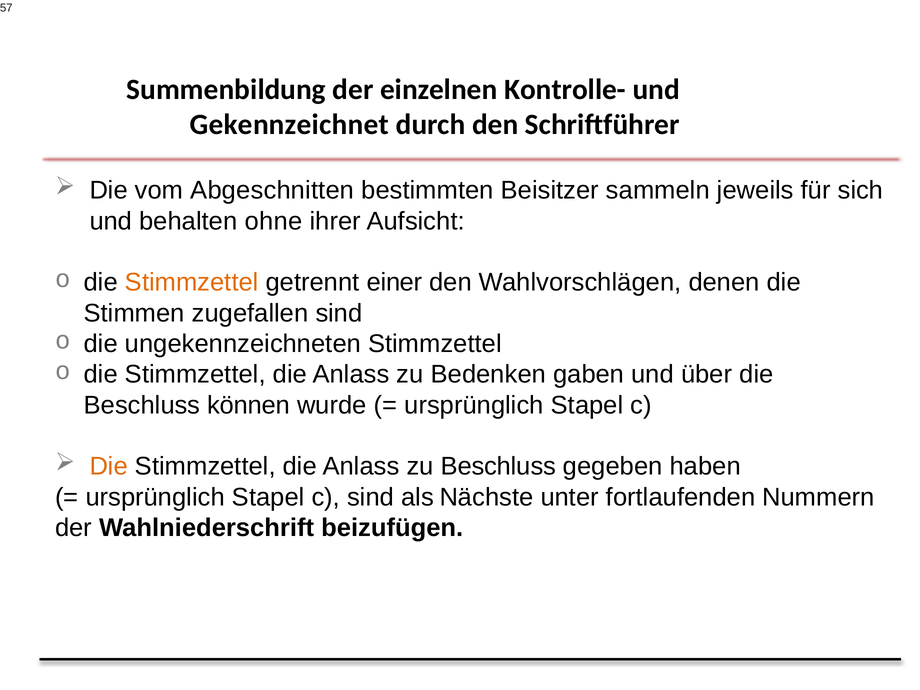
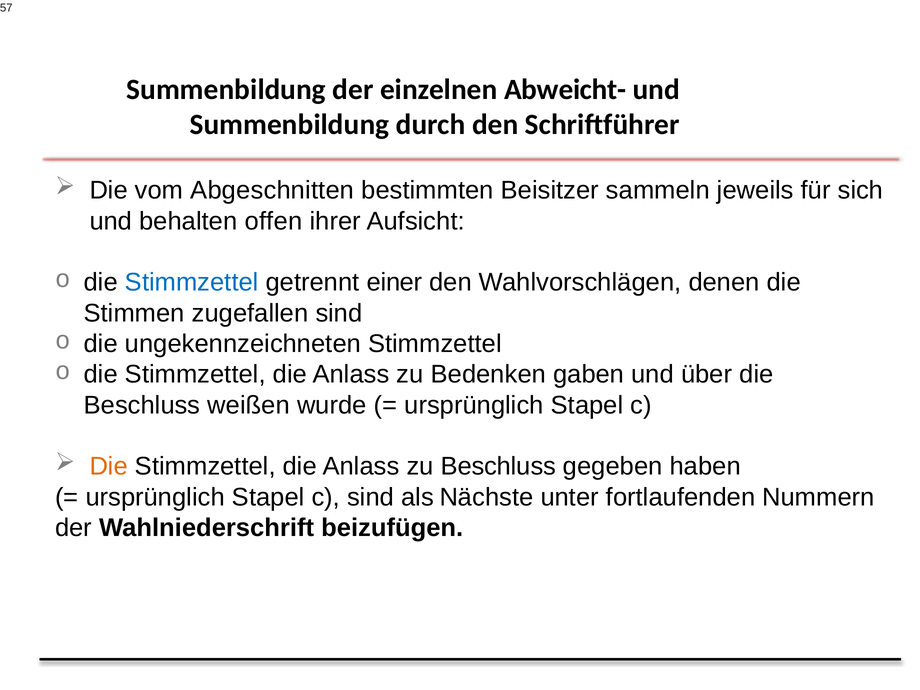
Kontrolle-: Kontrolle- -> Abweicht-
Gekennzeichnet at (289, 125): Gekennzeichnet -> Summenbildung
ohne: ohne -> offen
Stimmzettel at (192, 282) colour: orange -> blue
können: können -> weißen
